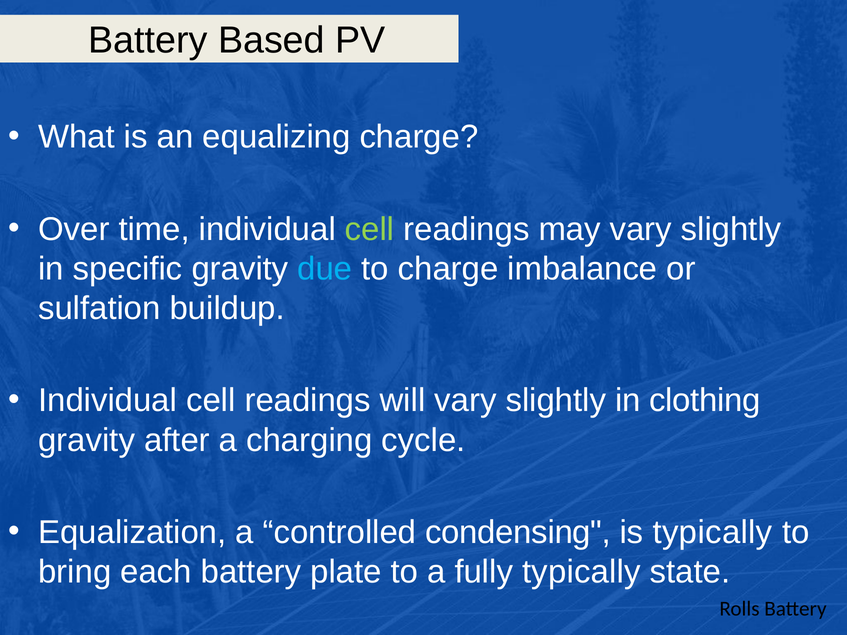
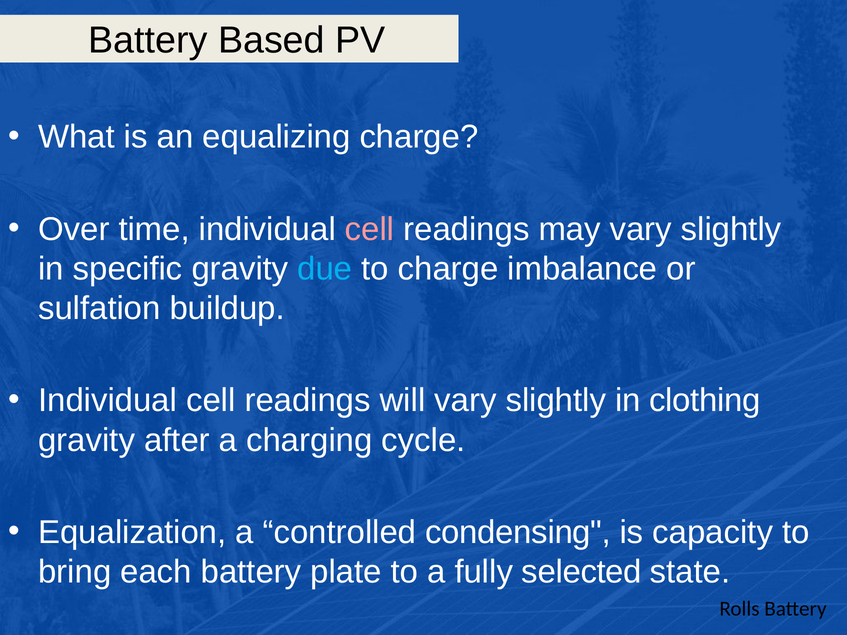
cell at (370, 229) colour: light green -> pink
is typically: typically -> capacity
fully typically: typically -> selected
